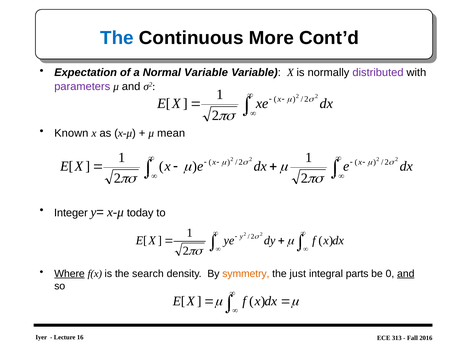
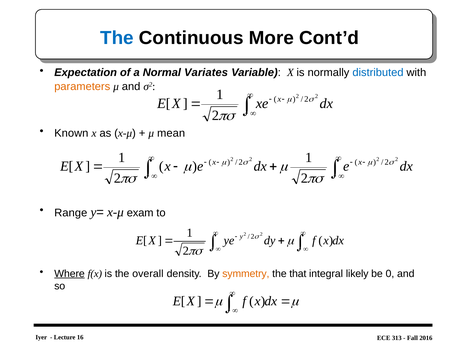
Normal Variable: Variable -> Variates
distributed colour: purple -> blue
parameters colour: purple -> orange
Integer: Integer -> Range
today: today -> exam
search: search -> overall
just: just -> that
parts: parts -> likely
and at (406, 274) underline: present -> none
